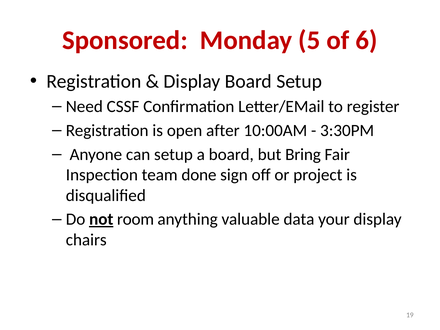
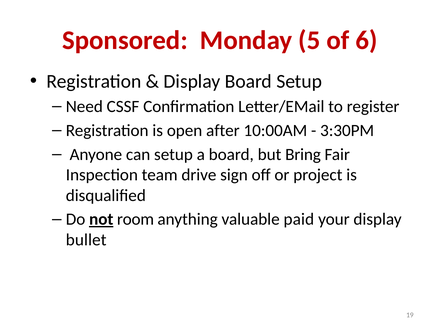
done: done -> drive
data: data -> paid
chairs: chairs -> bullet
